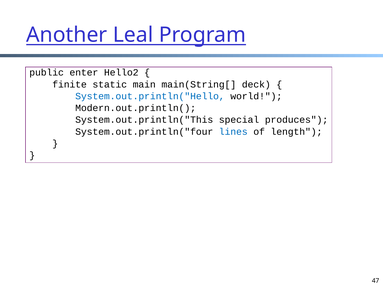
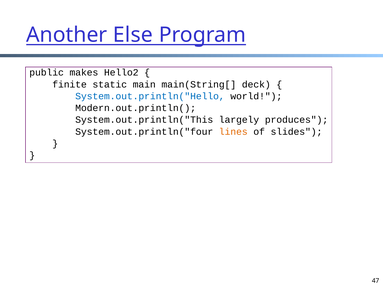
Leal: Leal -> Else
enter: enter -> makes
special: special -> largely
lines colour: blue -> orange
length: length -> slides
